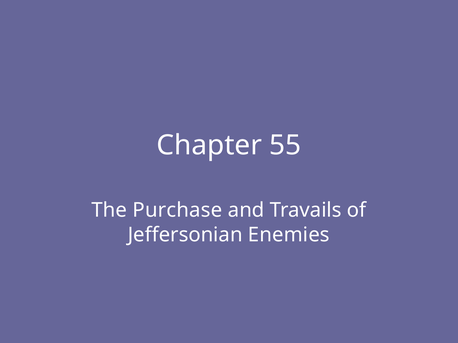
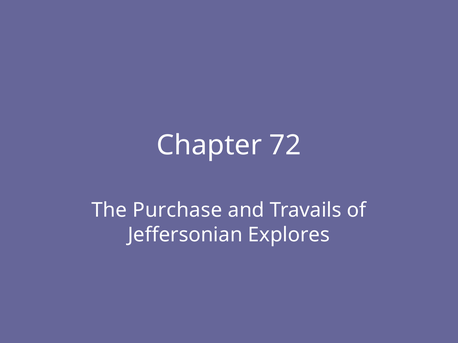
55: 55 -> 72
Enemies: Enemies -> Explores
